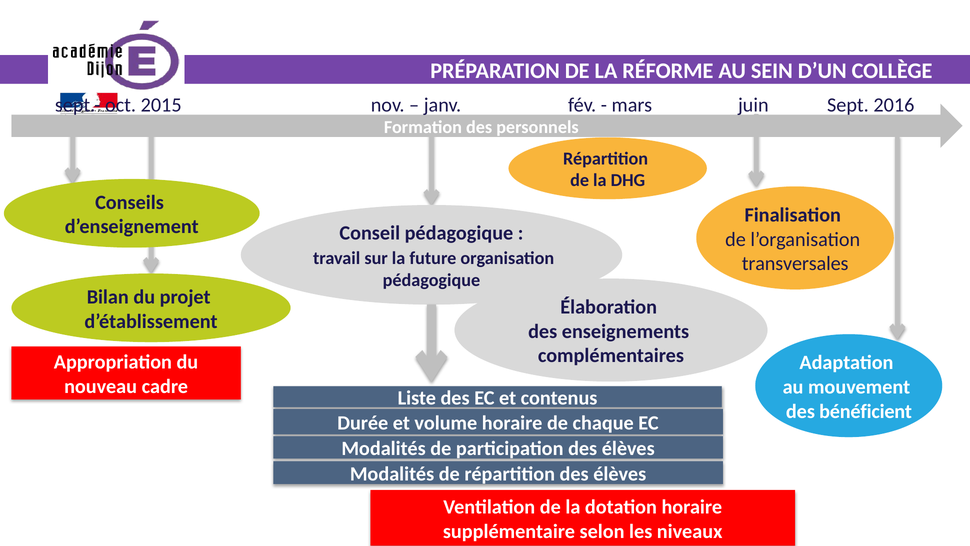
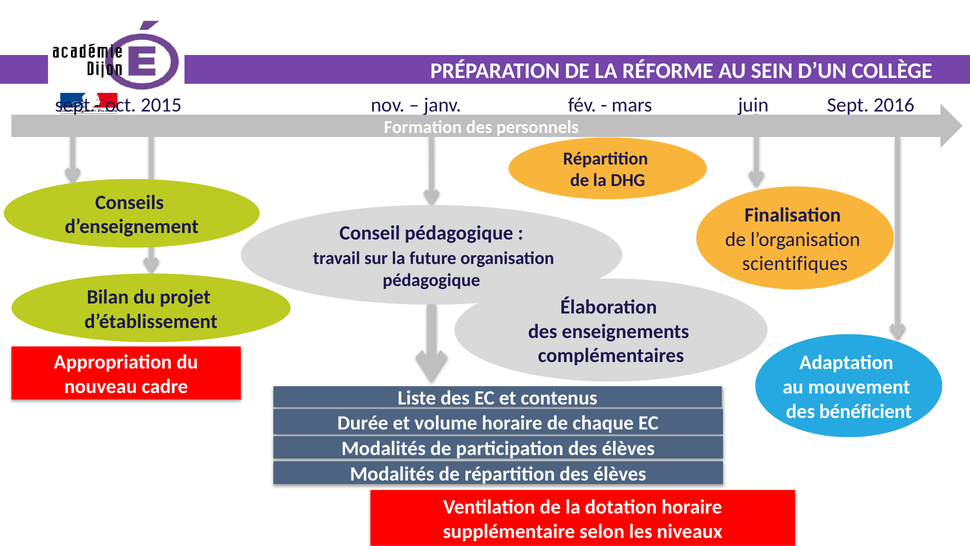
transversales: transversales -> scientifiques
